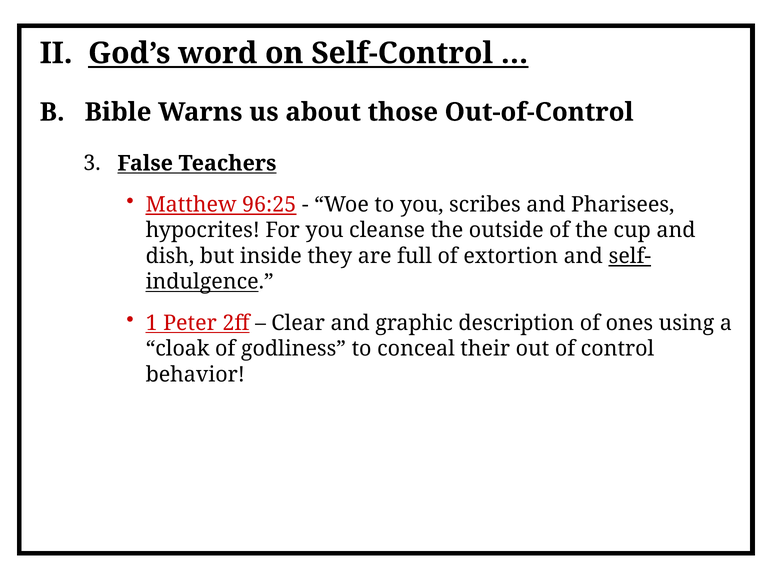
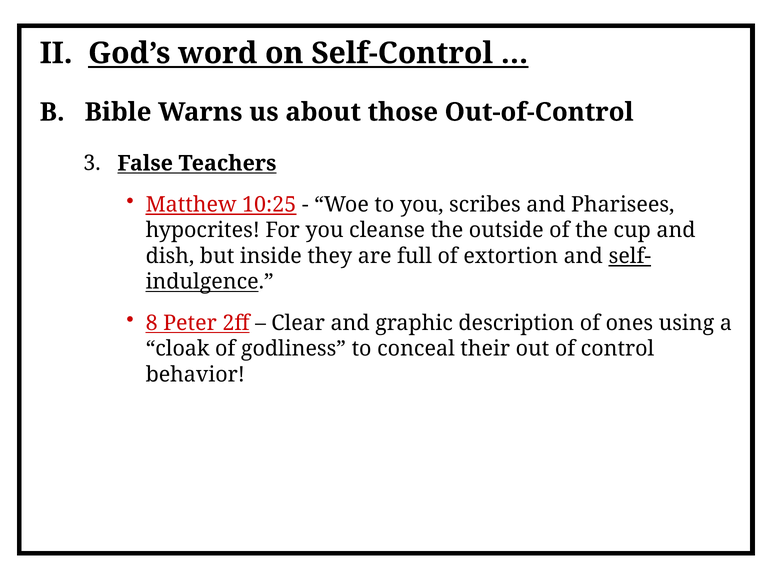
96:25: 96:25 -> 10:25
1: 1 -> 8
